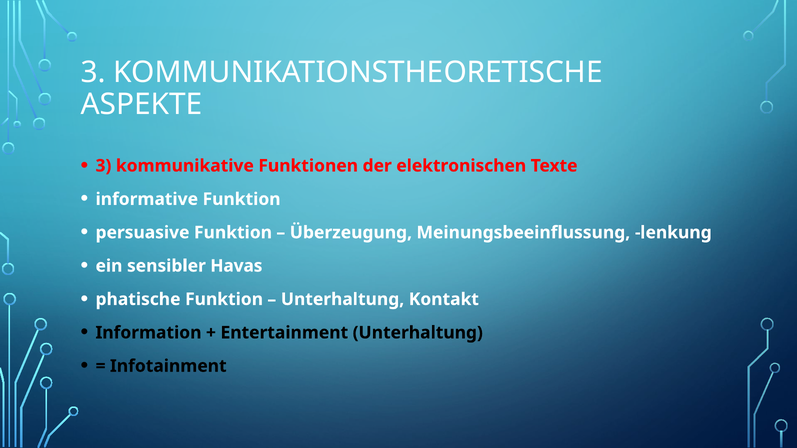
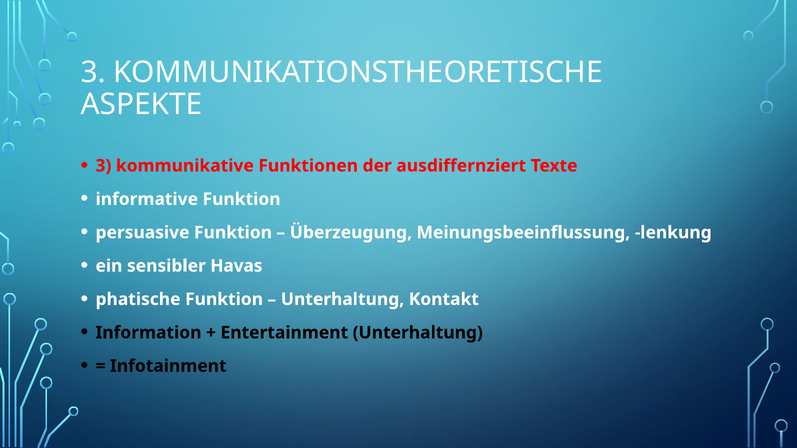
elektronischen: elektronischen -> ausdiffernziert
